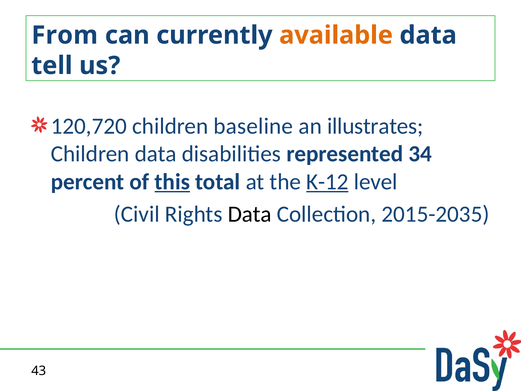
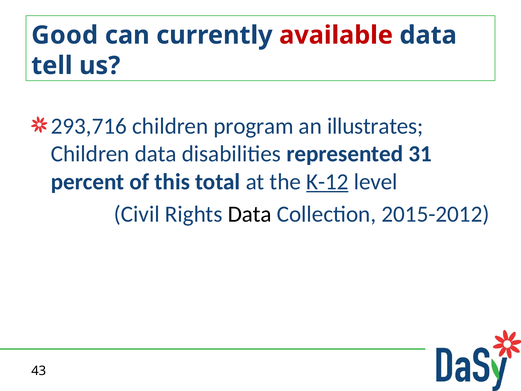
From: From -> Good
available colour: orange -> red
120,720: 120,720 -> 293,716
baseline: baseline -> program
34: 34 -> 31
this underline: present -> none
2015-2035: 2015-2035 -> 2015-2012
